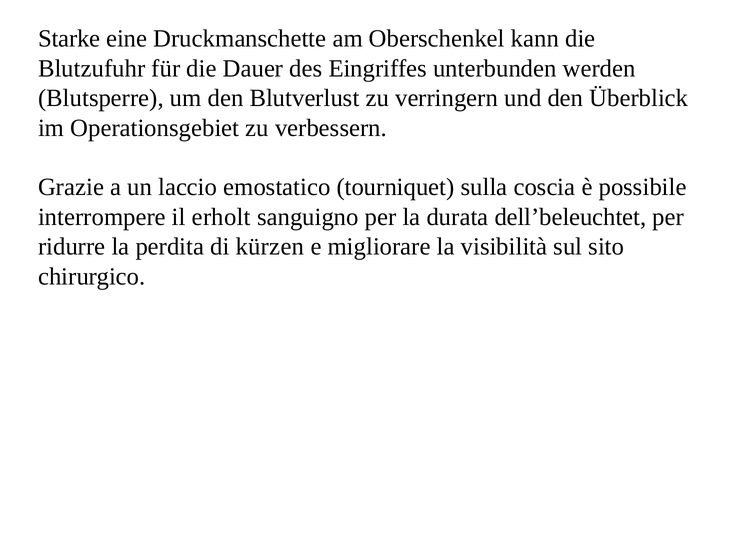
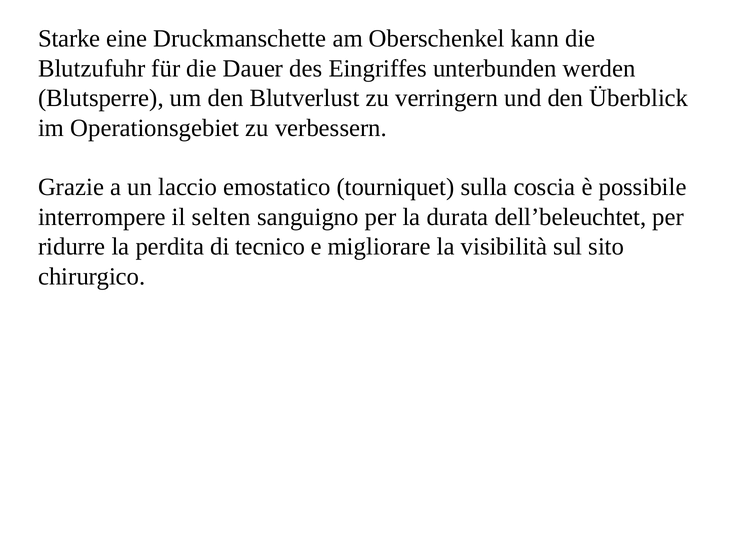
erholt: erholt -> selten
kürzen: kürzen -> tecnico
